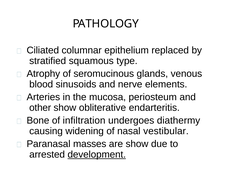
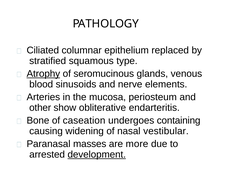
Atrophy underline: none -> present
infiltration: infiltration -> caseation
diathermy: diathermy -> containing
are show: show -> more
